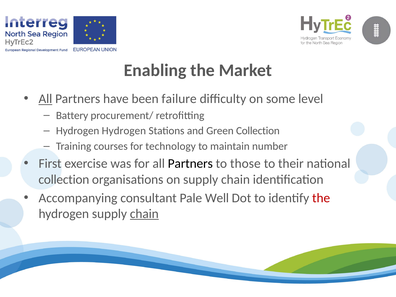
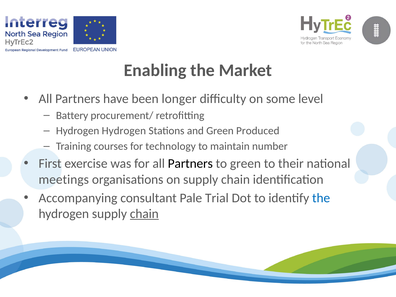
All at (45, 99) underline: present -> none
failure: failure -> longer
Green Collection: Collection -> Produced
to those: those -> green
collection at (64, 179): collection -> meetings
Well: Well -> Trial
the at (321, 198) colour: red -> blue
